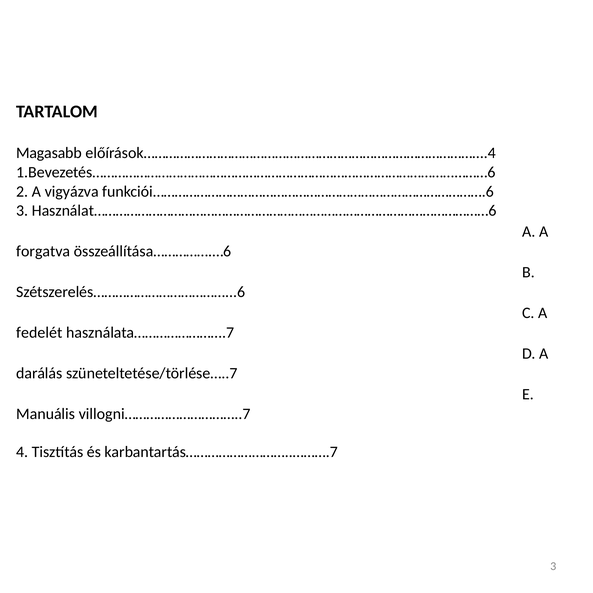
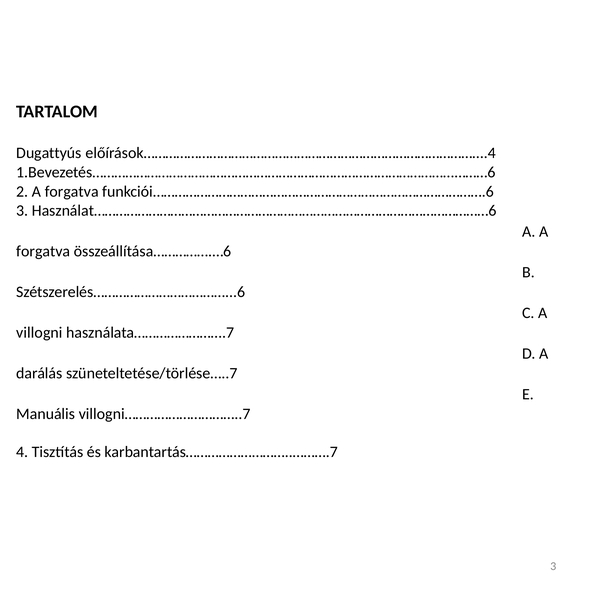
Magasabb: Magasabb -> Dugattyús
2 A vigyázva: vigyázva -> forgatva
fedelét: fedelét -> villogni
